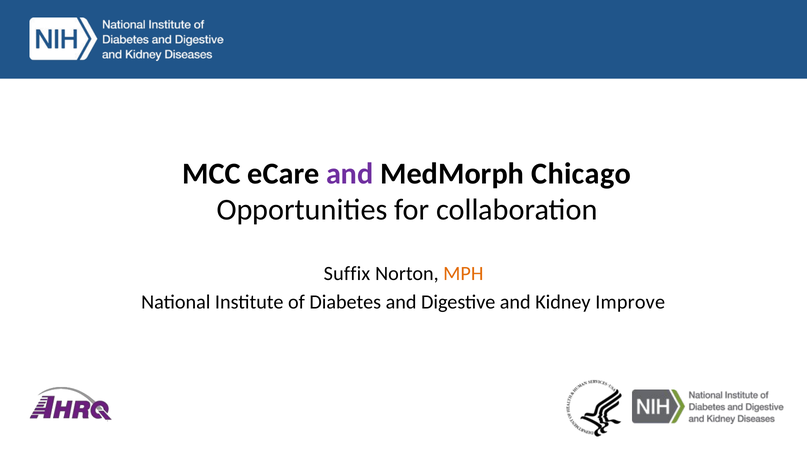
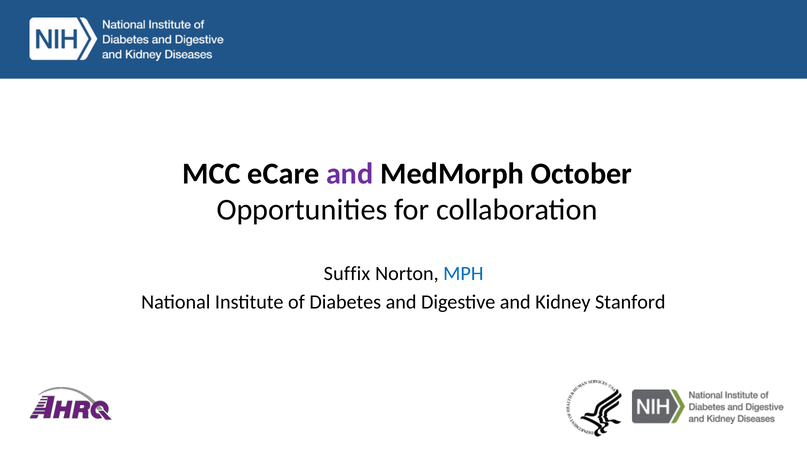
Chicago: Chicago -> October
MPH colour: orange -> blue
Improve: Improve -> Stanford
